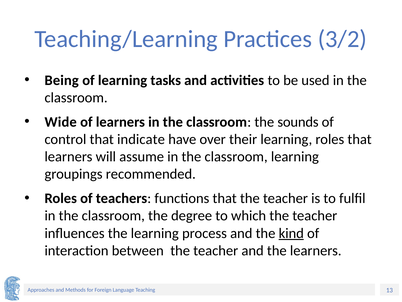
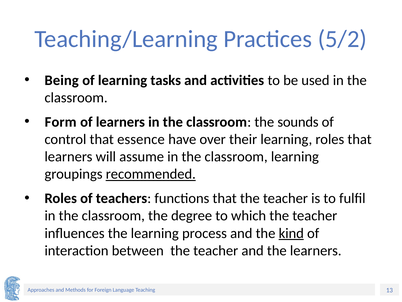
3/2: 3/2 -> 5/2
Wide: Wide -> Form
indicate: indicate -> essence
recommended underline: none -> present
